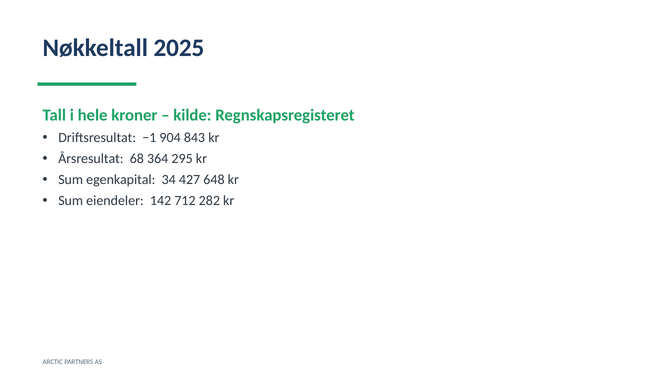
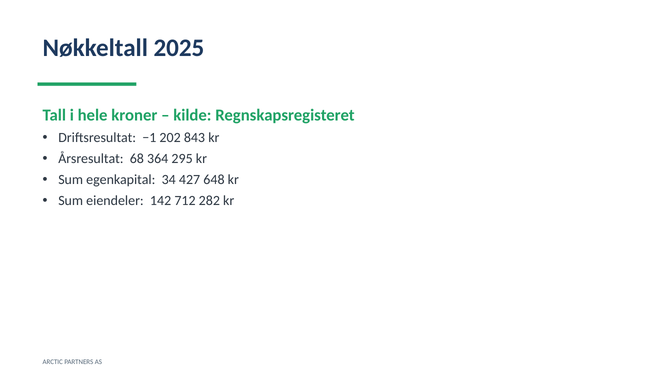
904: 904 -> 202
